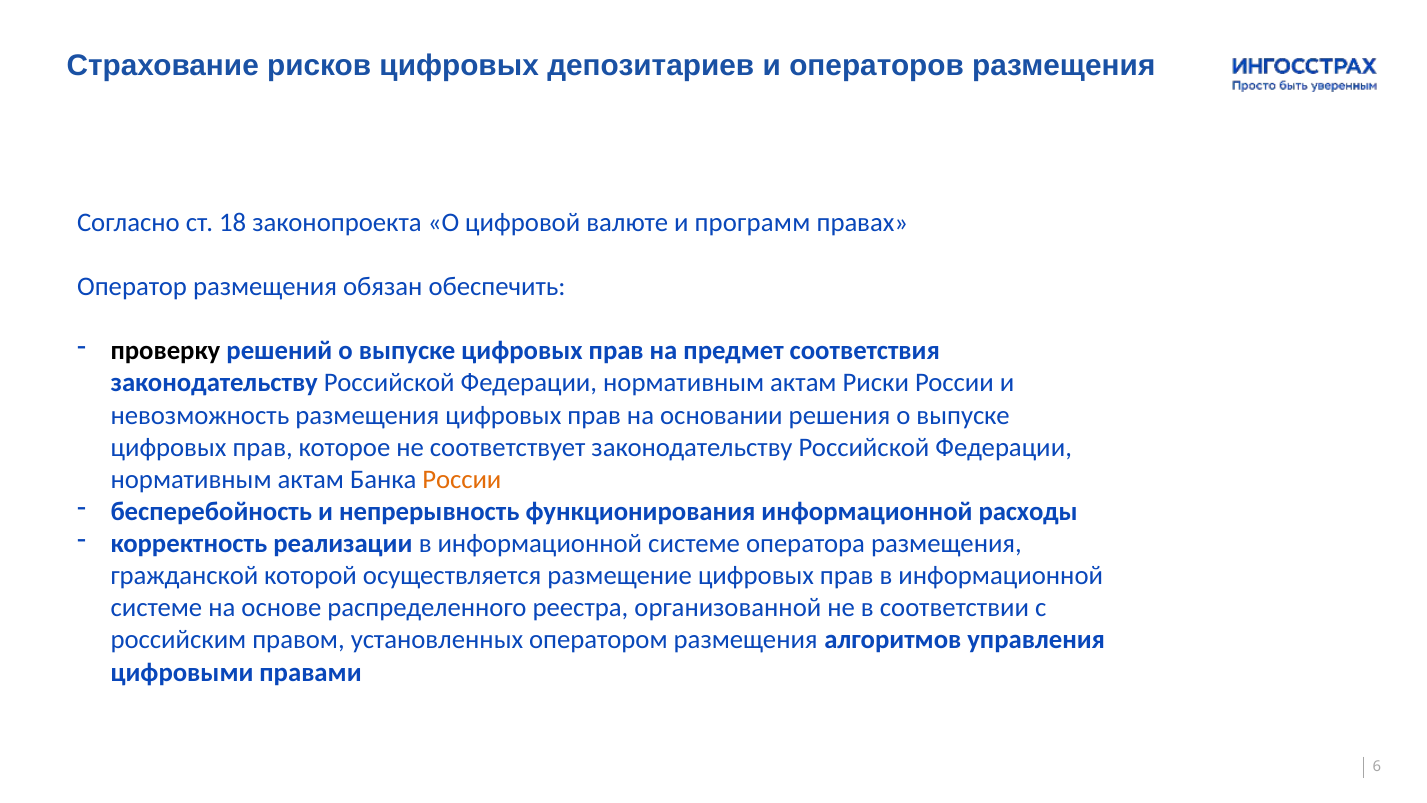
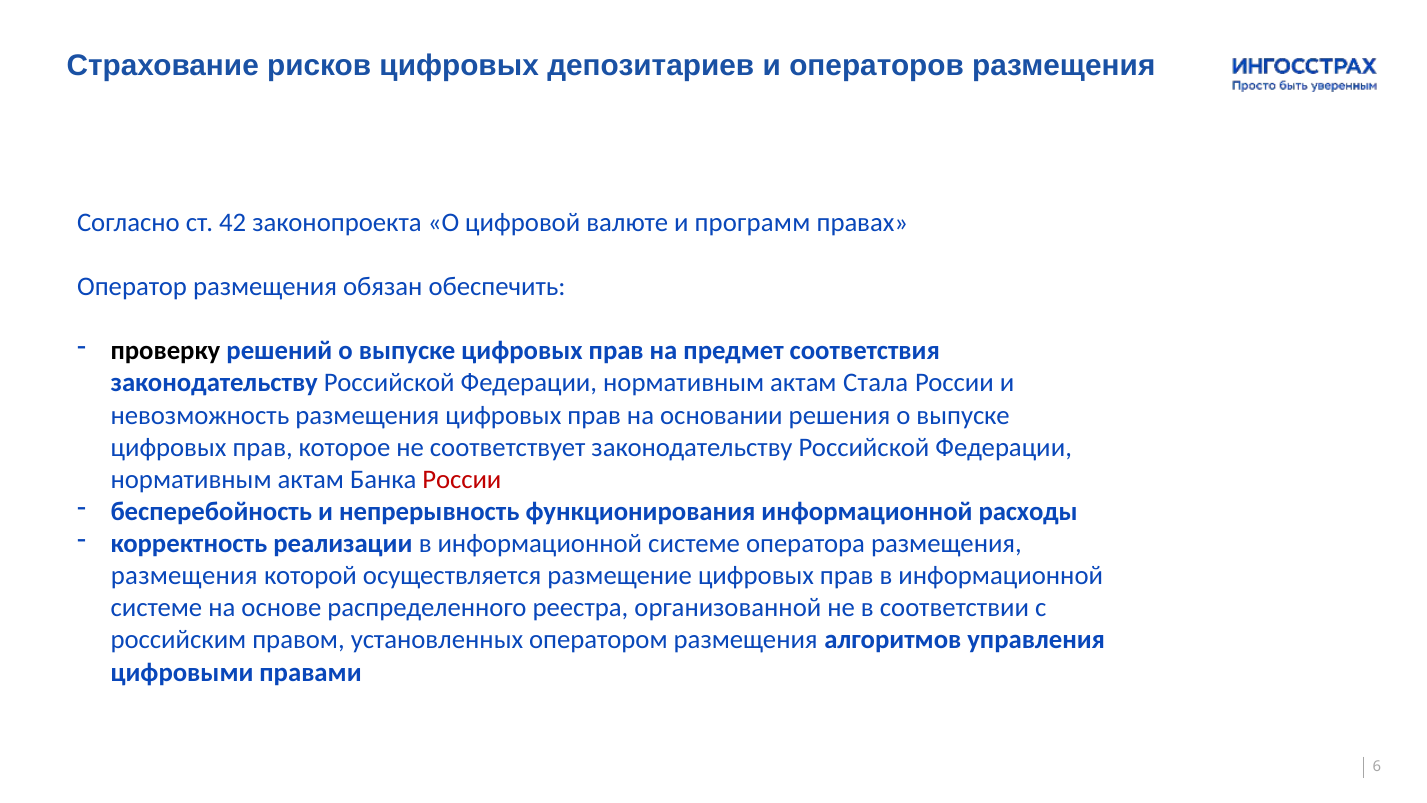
18: 18 -> 42
Риски: Риски -> Стала
России at (462, 479) colour: orange -> red
гражданской at (184, 576): гражданской -> размещения
